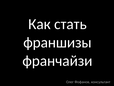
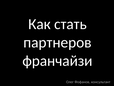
франшизы: франшизы -> партнеров
